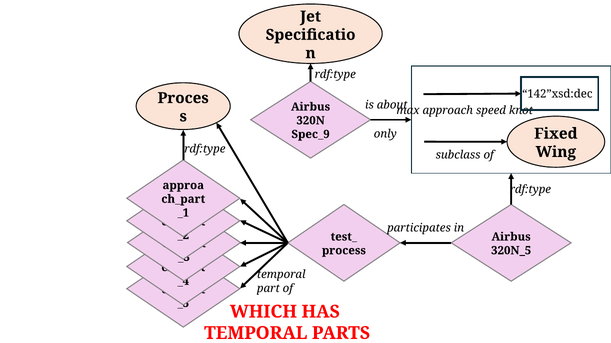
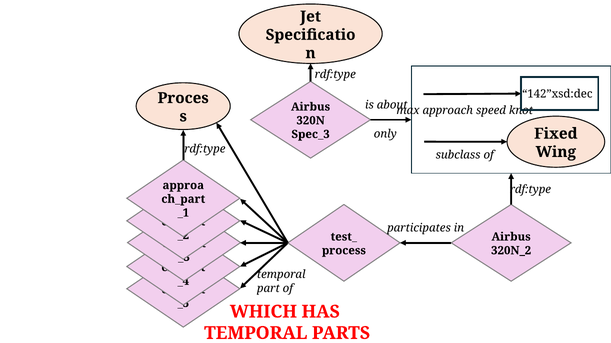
Spec_9: Spec_9 -> Spec_3
320N_5: 320N_5 -> 320N_2
